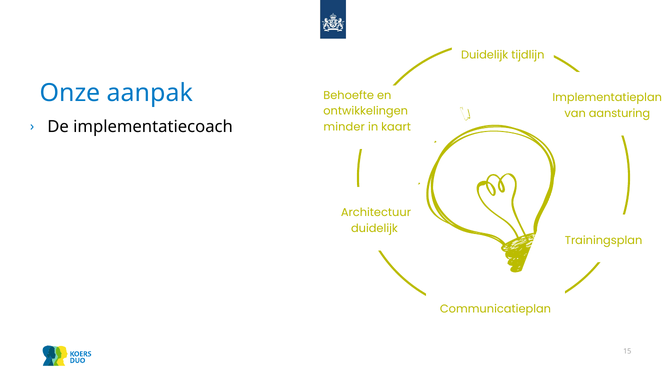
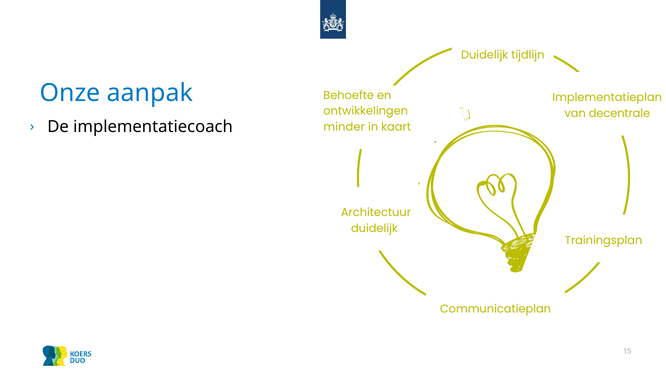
aansturing: aansturing -> decentrale
